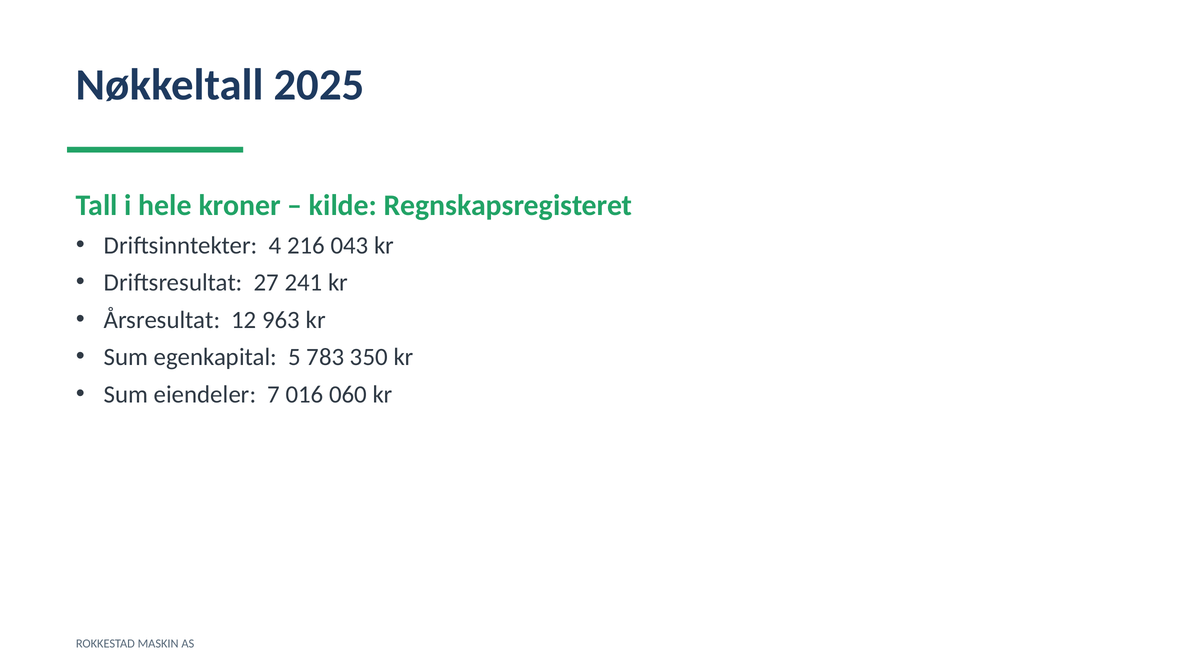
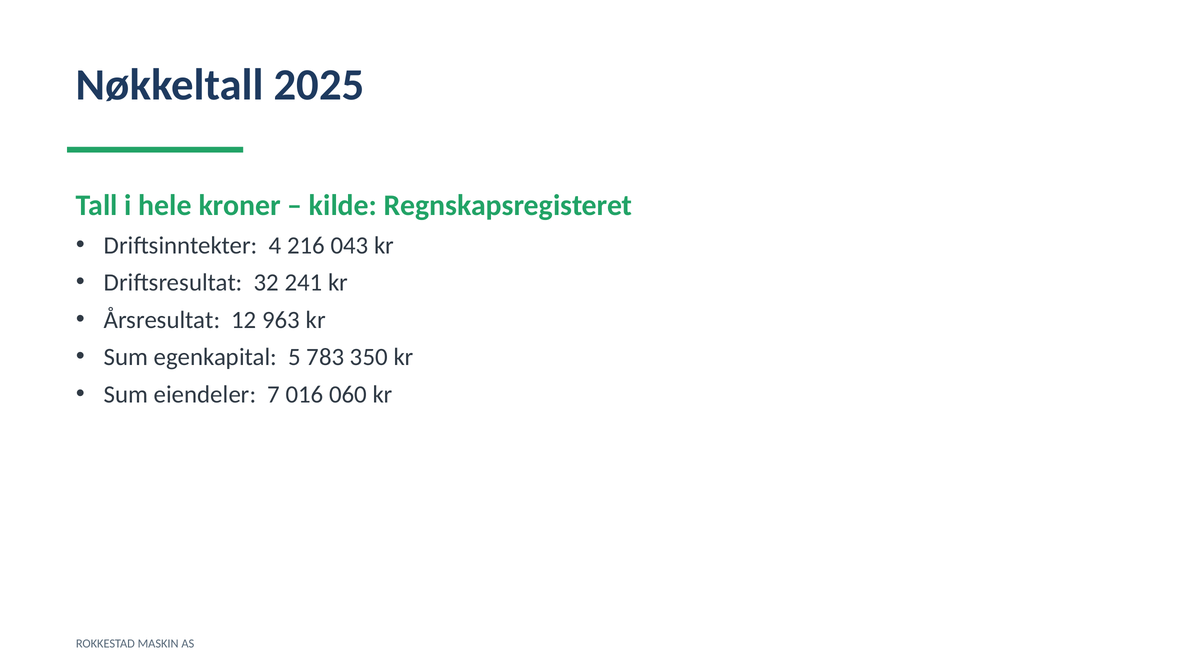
27: 27 -> 32
